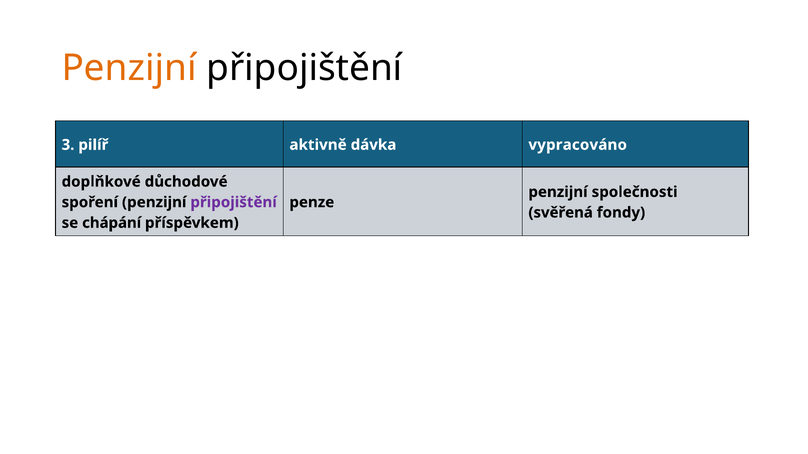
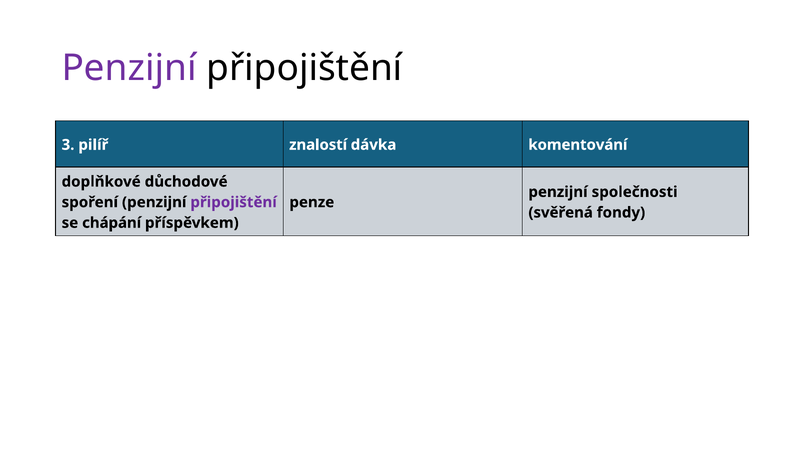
Penzijní at (129, 68) colour: orange -> purple
aktivně: aktivně -> znalostí
vypracováno: vypracováno -> komentování
